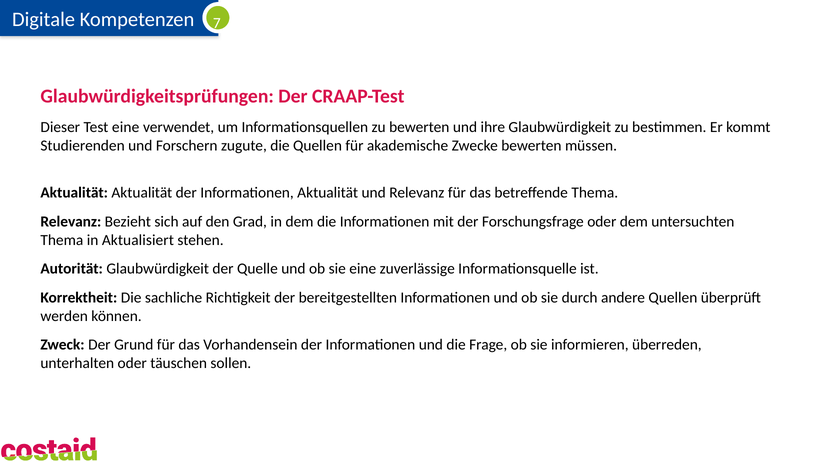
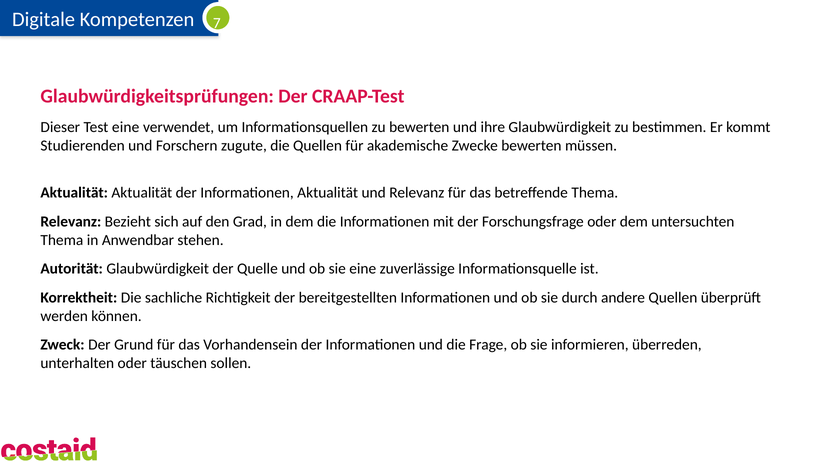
Aktualisiert: Aktualisiert -> Anwendbar
